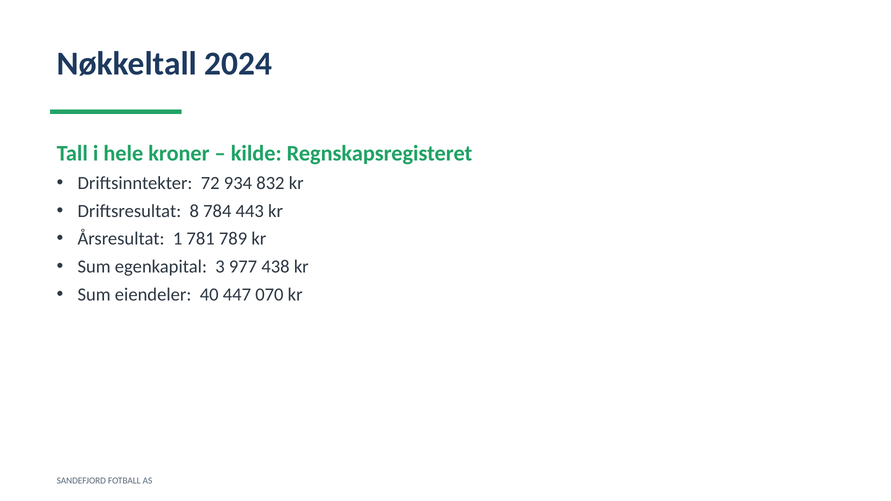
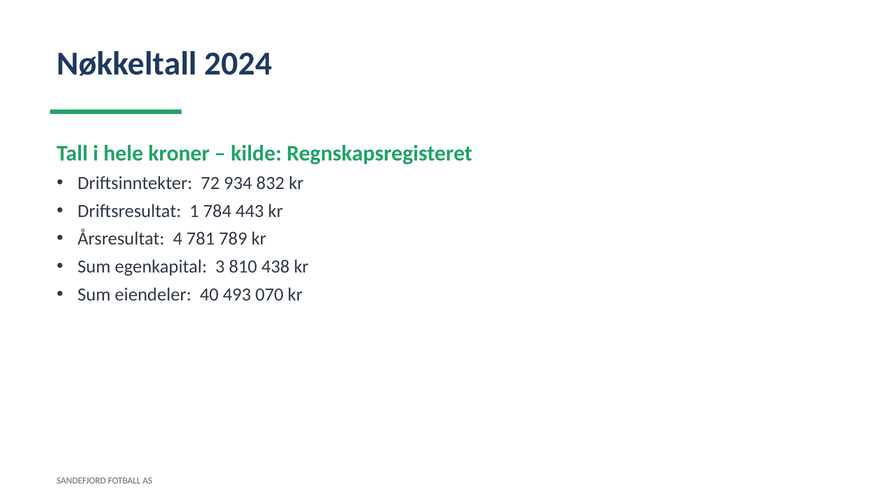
8: 8 -> 1
1: 1 -> 4
977: 977 -> 810
447: 447 -> 493
